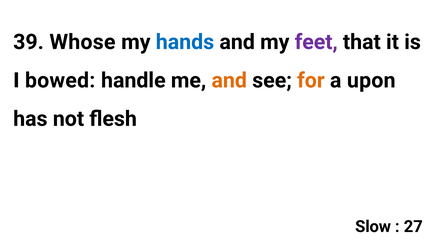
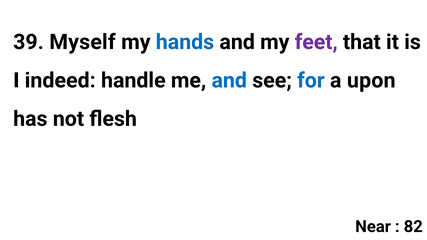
Whose: Whose -> Myself
bowed: bowed -> indeed
and at (229, 80) colour: orange -> blue
for colour: orange -> blue
Slow: Slow -> Near
27: 27 -> 82
